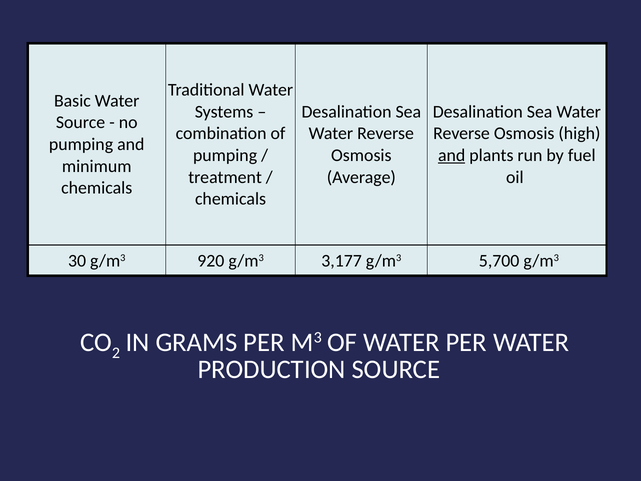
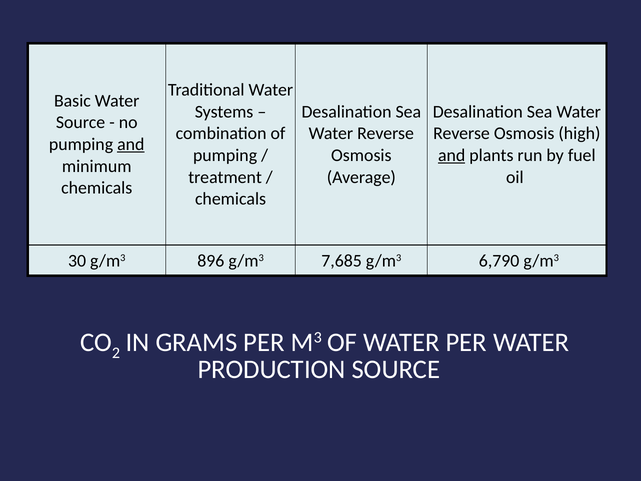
and at (131, 144) underline: none -> present
920: 920 -> 896
3,177: 3,177 -> 7,685
5,700: 5,700 -> 6,790
